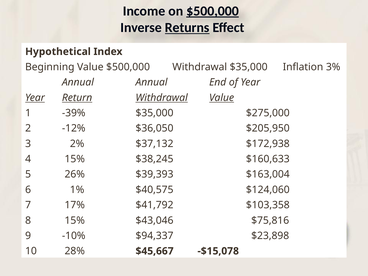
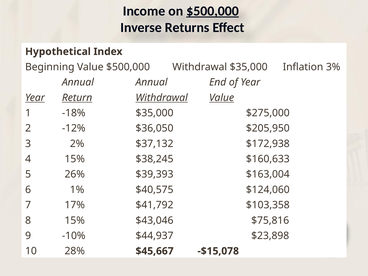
Returns underline: present -> none
-39%: -39% -> -18%
$94,337: $94,337 -> $44,937
